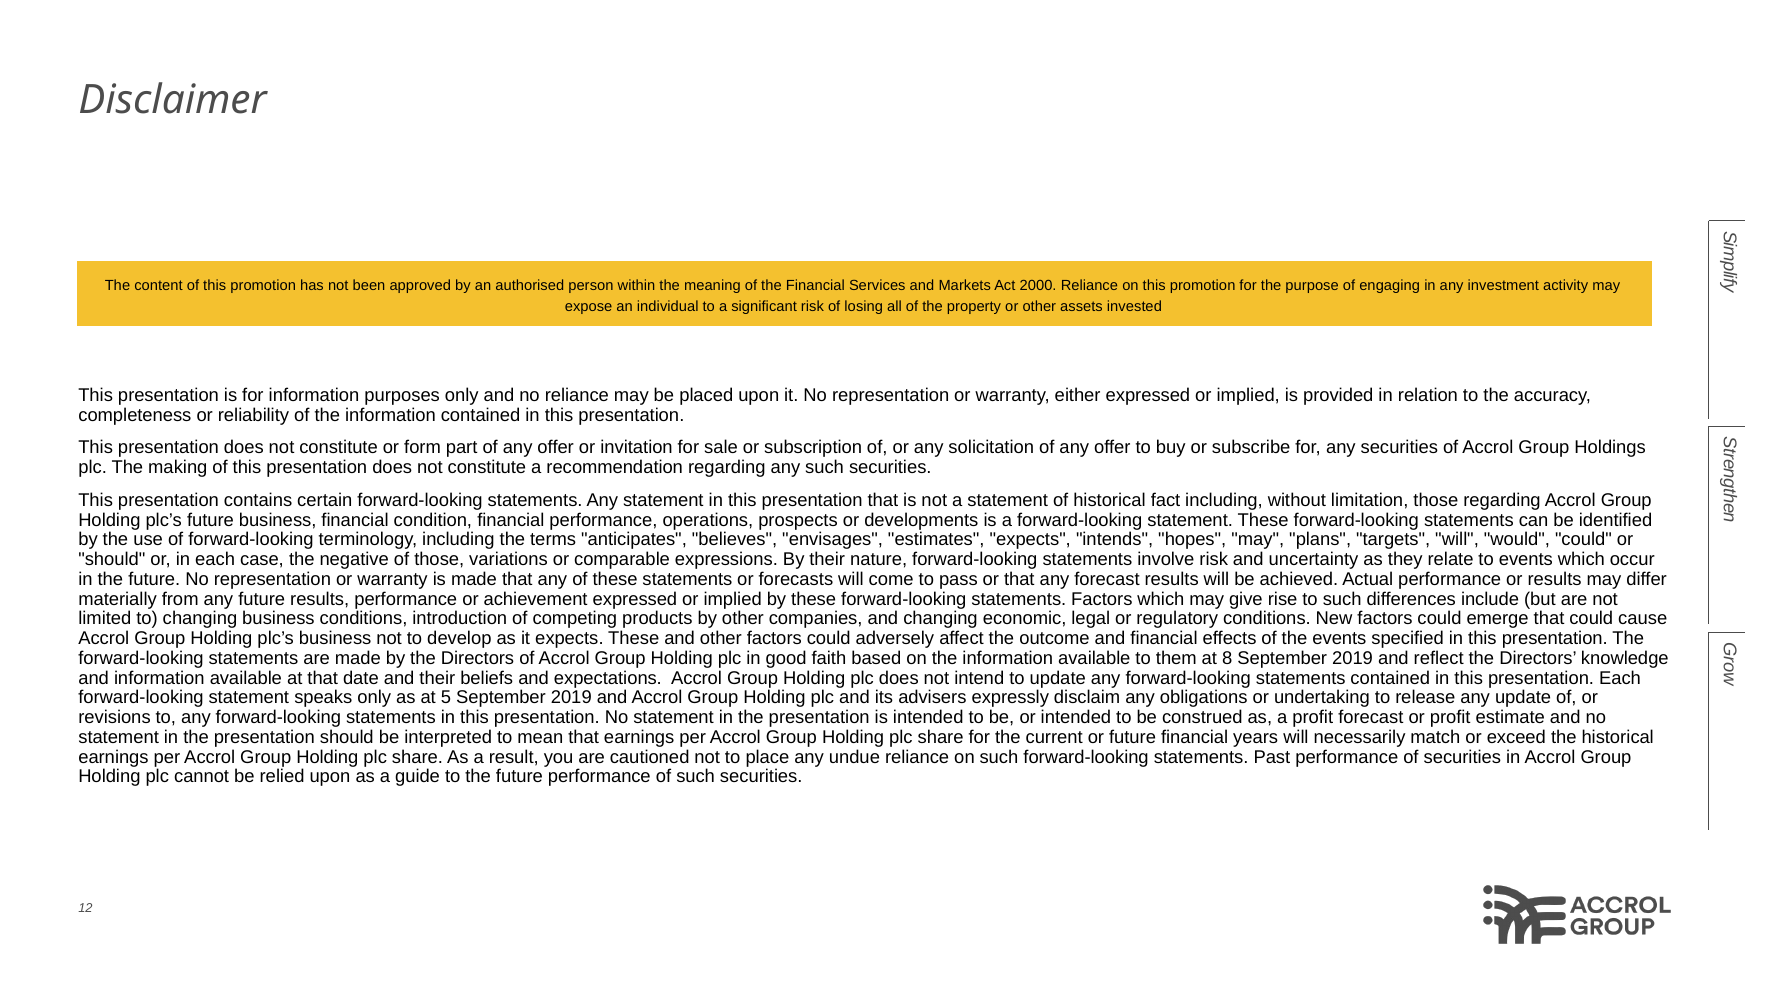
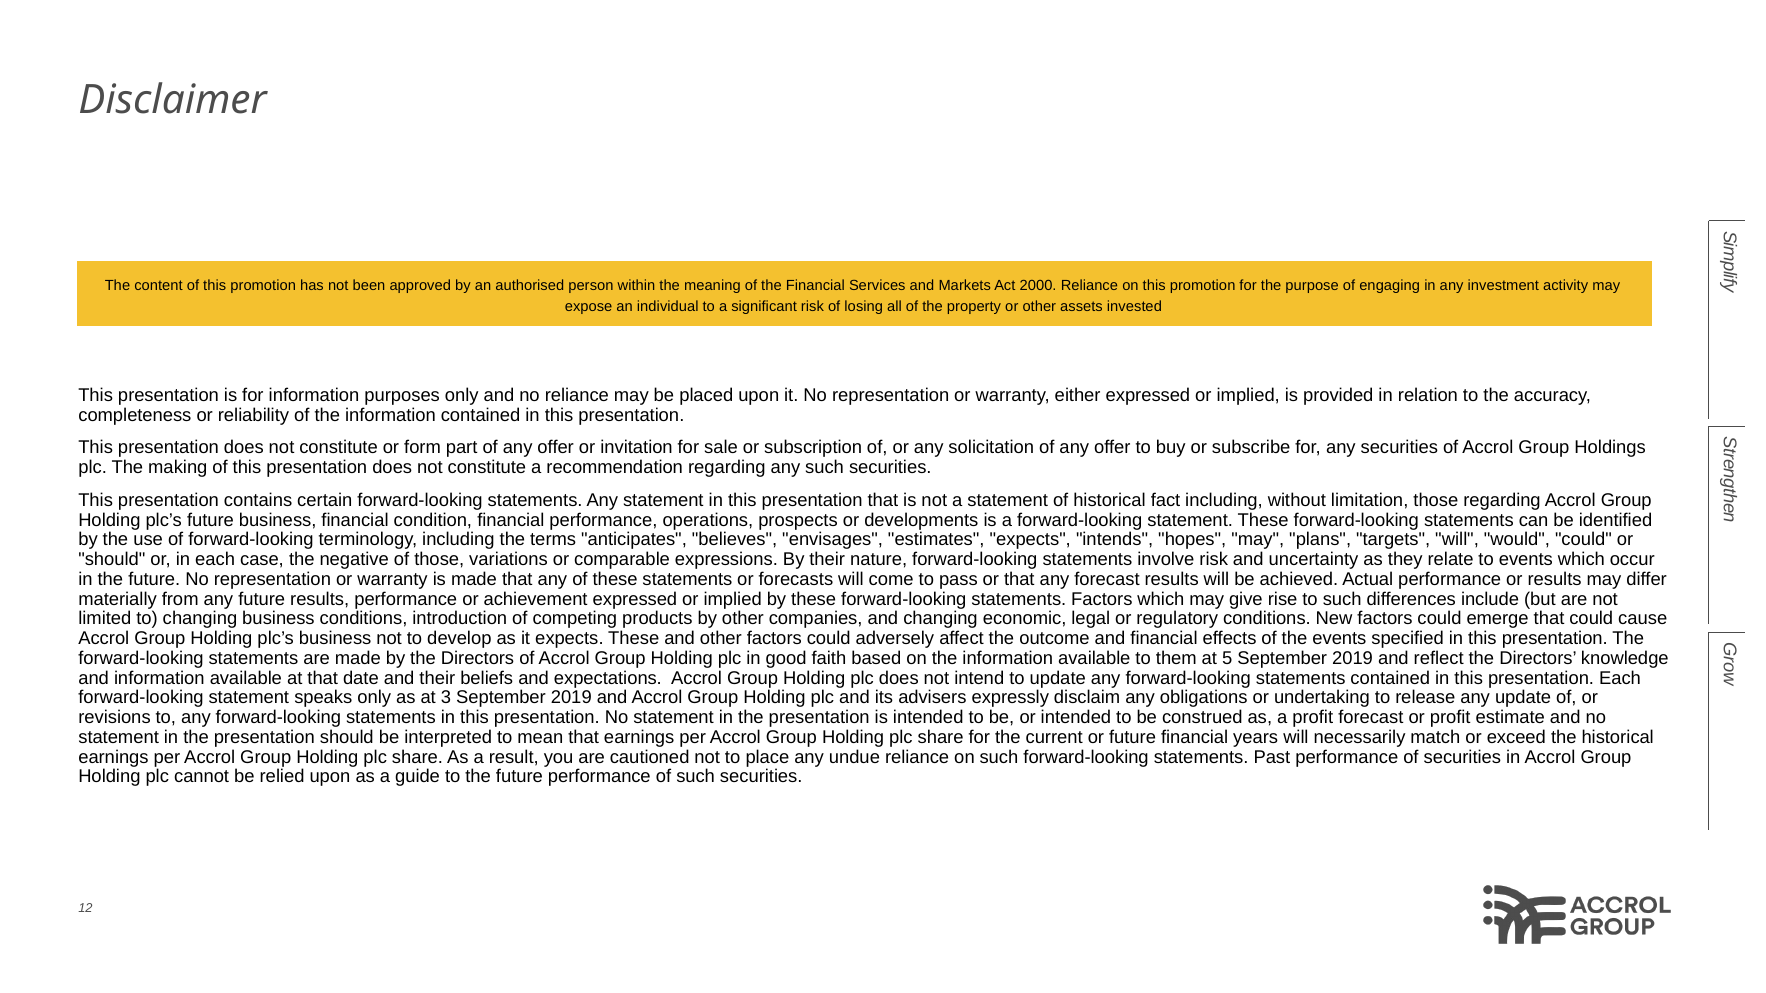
8: 8 -> 5
5: 5 -> 3
